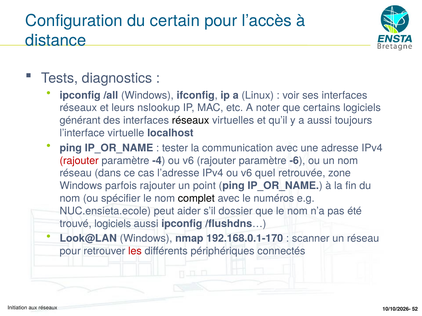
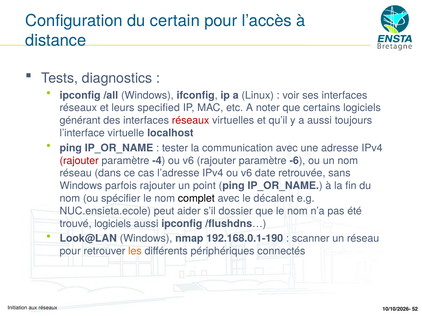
nslookup: nslookup -> specified
réseaux at (191, 121) colour: black -> red
quel: quel -> date
zone: zone -> sans
numéros: numéros -> décalent
192.168.0.1-170: 192.168.0.1-170 -> 192.168.0.1-190
les colour: red -> orange
